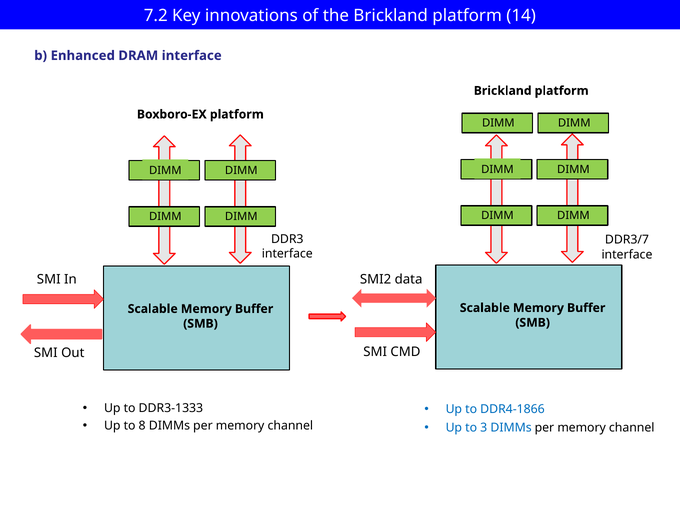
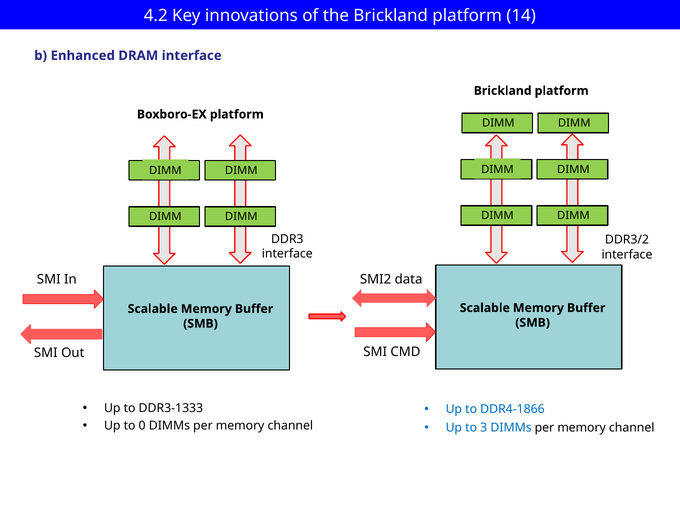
7.2: 7.2 -> 4.2
DDR3/7: DDR3/7 -> DDR3/2
8: 8 -> 0
